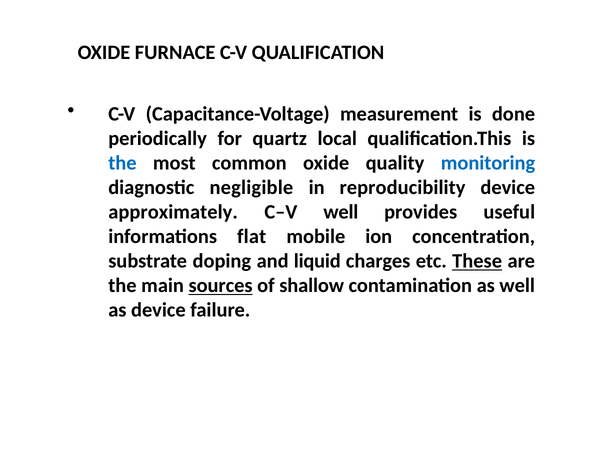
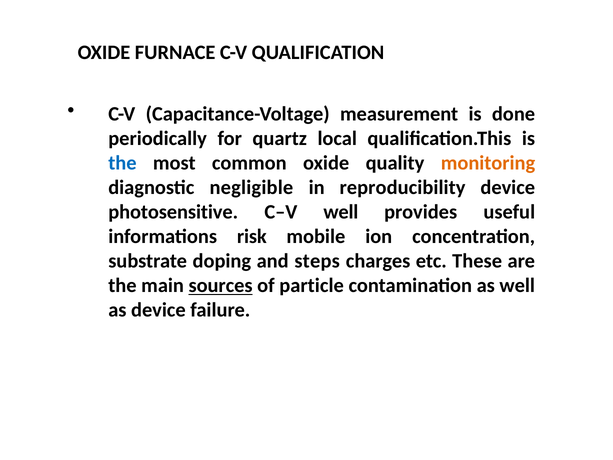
monitoring colour: blue -> orange
approximately: approximately -> photosensitive
flat: flat -> risk
liquid: liquid -> steps
These underline: present -> none
shallow: shallow -> particle
